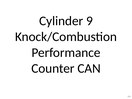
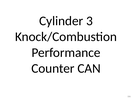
9: 9 -> 3
